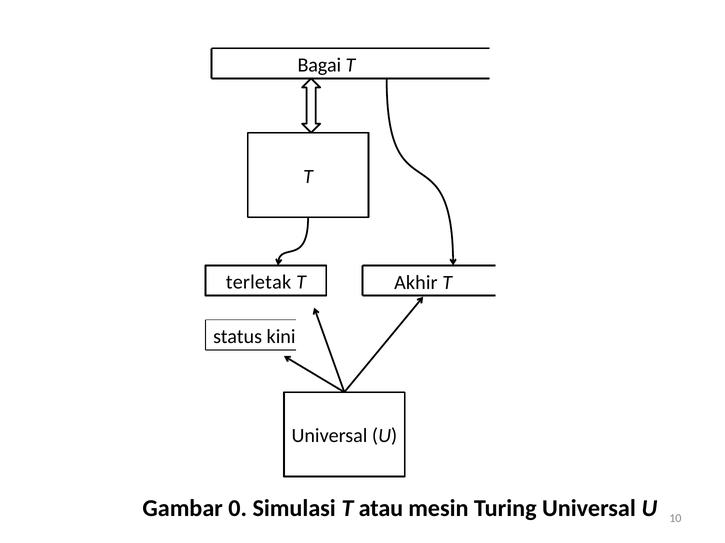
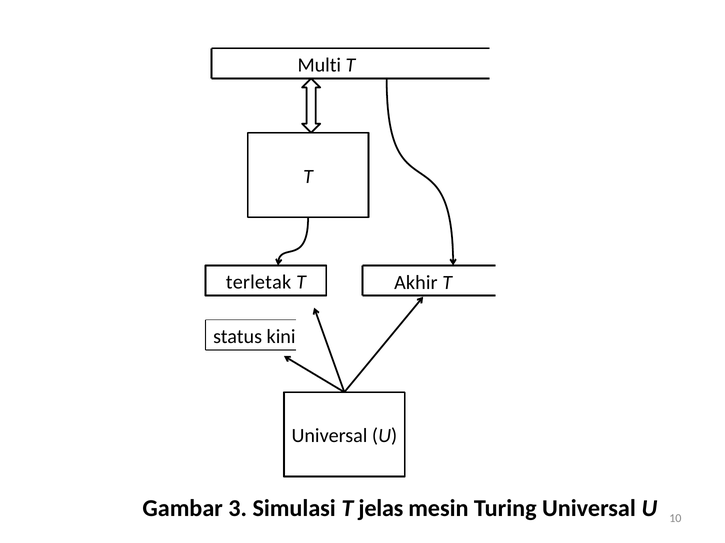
Bagai: Bagai -> Multi
0: 0 -> 3
atau: atau -> jelas
